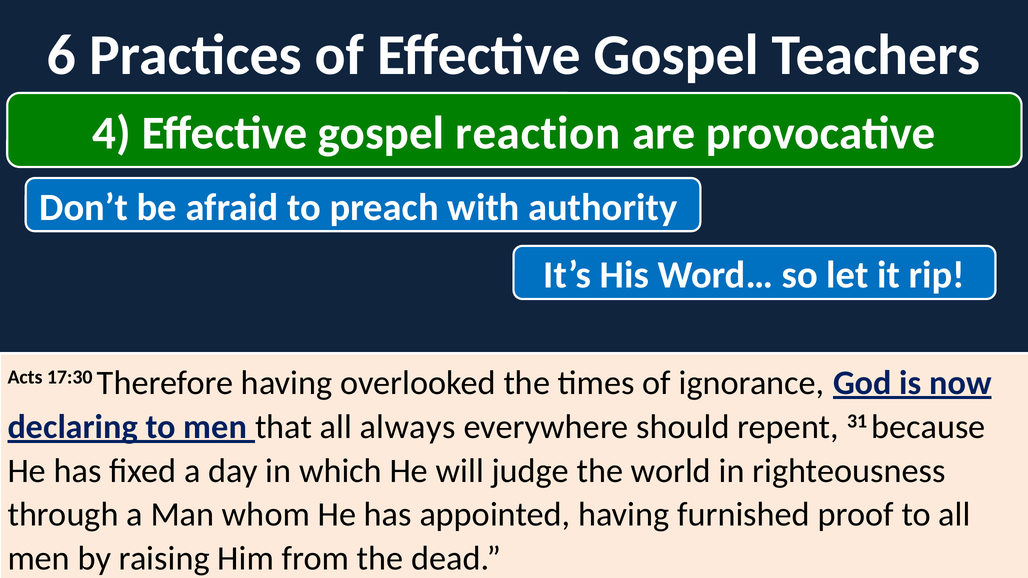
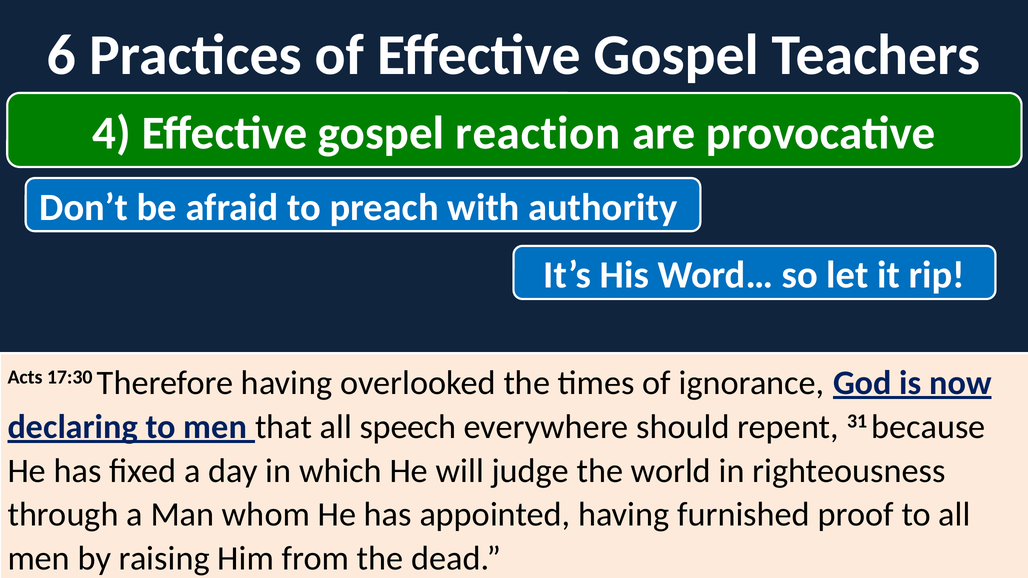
always: always -> speech
